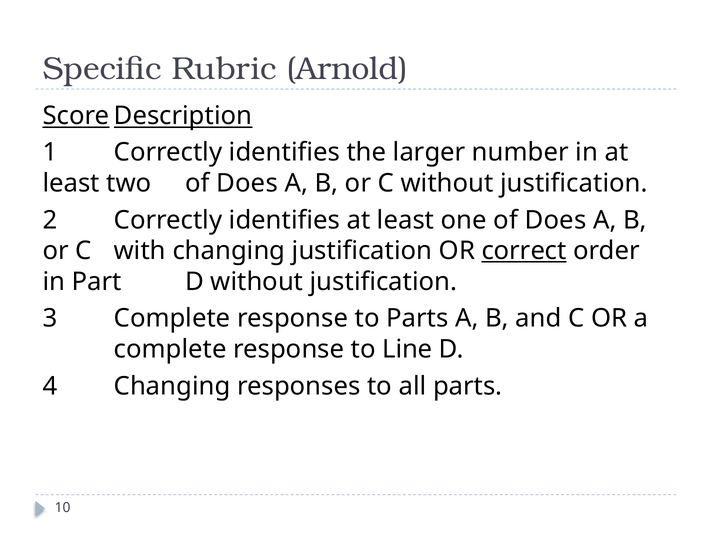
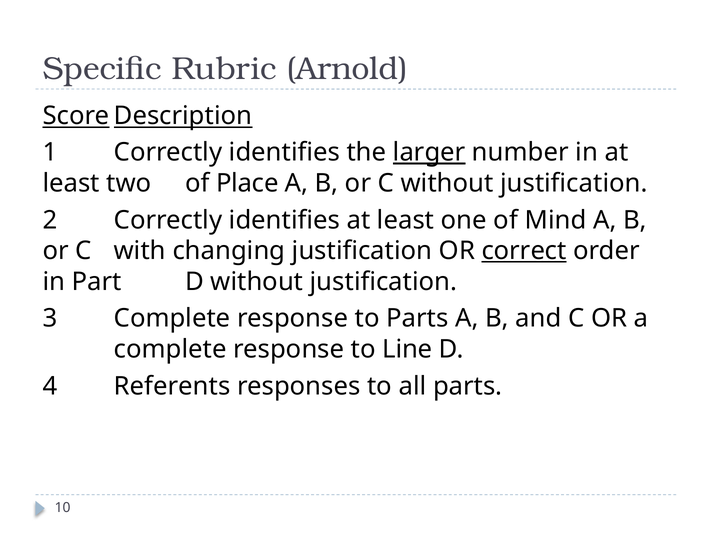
larger underline: none -> present
two of Does: Does -> Place
one of Does: Does -> Mind
4 Changing: Changing -> Referents
